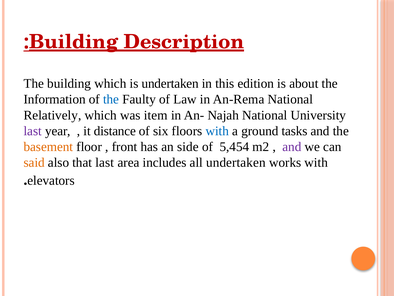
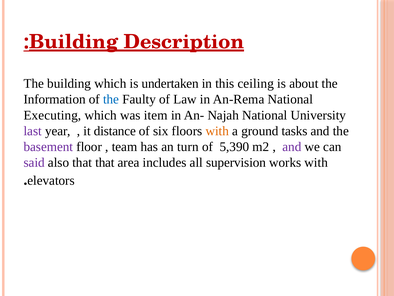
edition: edition -> ceiling
Relatively: Relatively -> Executing
with at (217, 131) colour: blue -> orange
basement colour: orange -> purple
front: front -> team
side: side -> turn
5,454: 5,454 -> 5,390
said colour: orange -> purple
that last: last -> that
all undertaken: undertaken -> supervision
